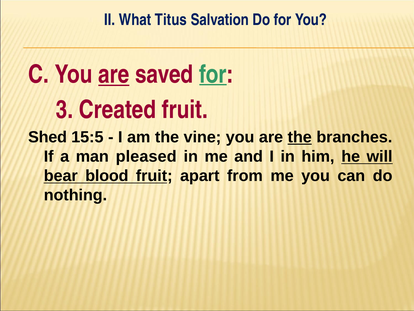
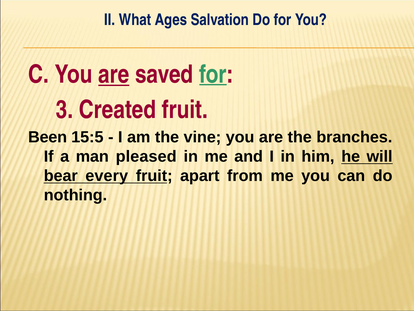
Titus: Titus -> Ages
Shed: Shed -> Been
the at (300, 137) underline: present -> none
blood: blood -> every
